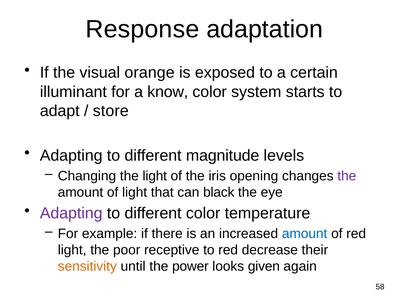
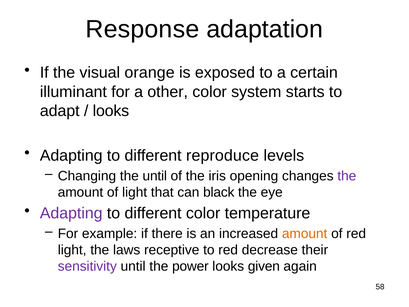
know: know -> other
store at (111, 111): store -> looks
magnitude: magnitude -> reproduce
the light: light -> until
amount at (305, 233) colour: blue -> orange
poor: poor -> laws
sensitivity colour: orange -> purple
